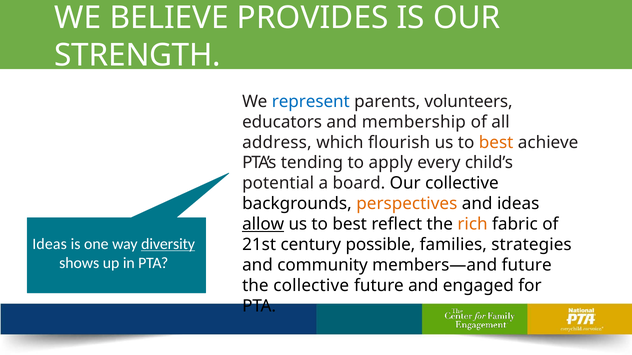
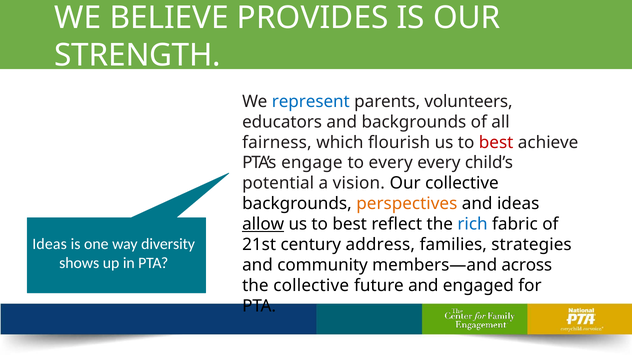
and membership: membership -> backgrounds
address: address -> fairness
best at (496, 143) colour: orange -> red
tending: tending -> engage
to apply: apply -> every
board: board -> vision
rich colour: orange -> blue
diversity underline: present -> none
possible: possible -> address
members—and future: future -> across
